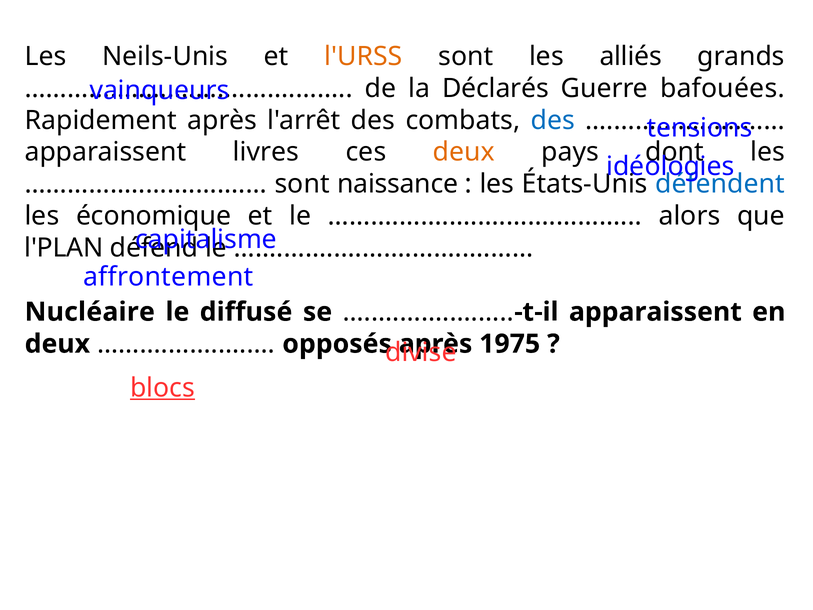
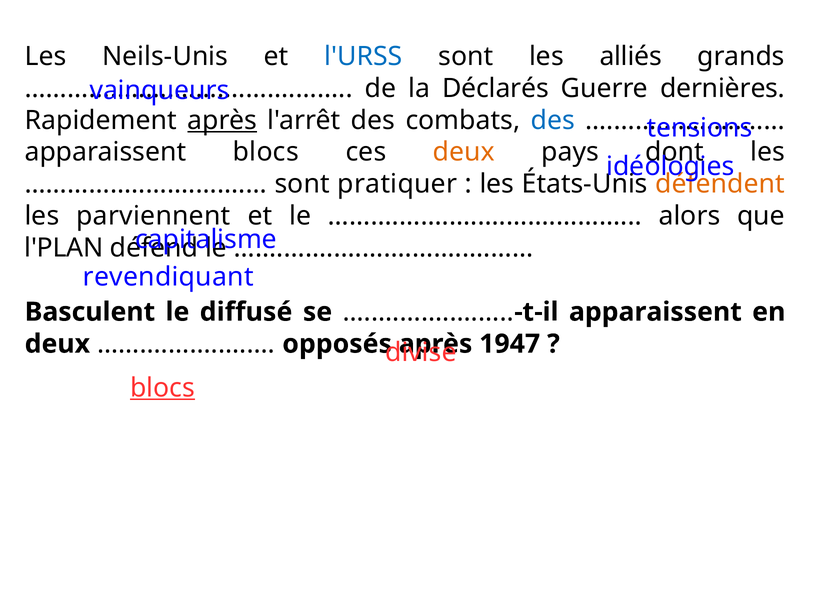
l'URSS colour: orange -> blue
bafouées: bafouées -> dernières
après at (222, 120) underline: none -> present
apparaissent livres: livres -> blocs
naissance: naissance -> pratiquer
défendent colour: blue -> orange
économique: économique -> parviennent
affrontement: affrontement -> revendiquant
Nucléaire: Nucléaire -> Basculent
1975: 1975 -> 1947
